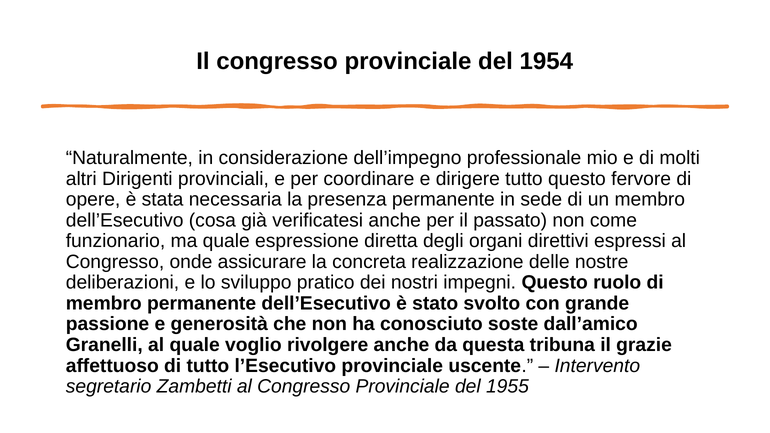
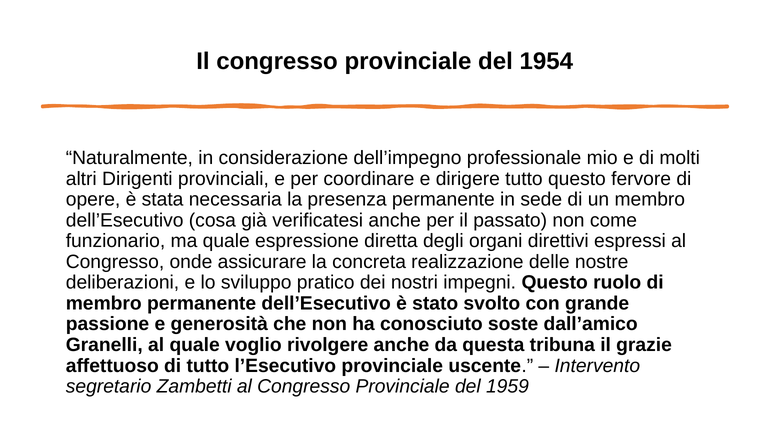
1955: 1955 -> 1959
